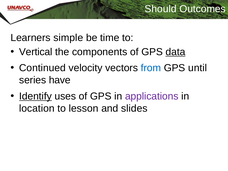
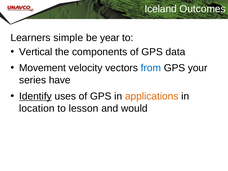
Should: Should -> Iceland
time: time -> year
data underline: present -> none
Continued: Continued -> Movement
until: until -> your
applications colour: purple -> orange
slides: slides -> would
